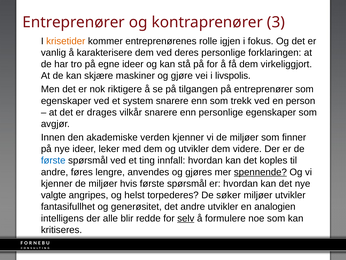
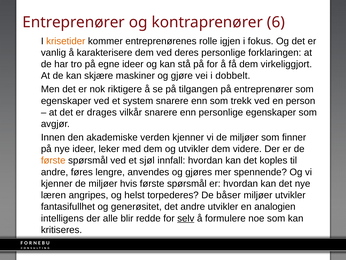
3: 3 -> 6
livspolis: livspolis -> dobbelt
første at (53, 160) colour: blue -> orange
ting: ting -> sjøl
spennende underline: present -> none
valgte: valgte -> læren
søker: søker -> båser
